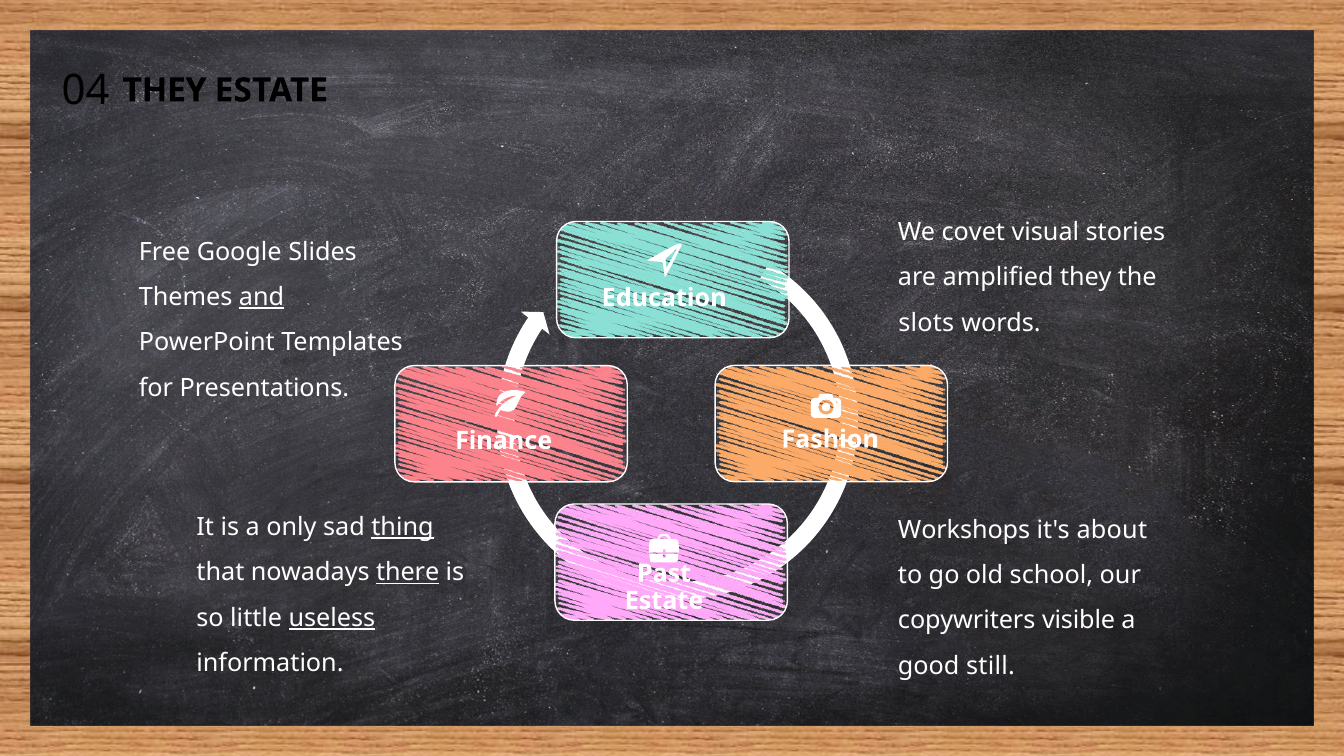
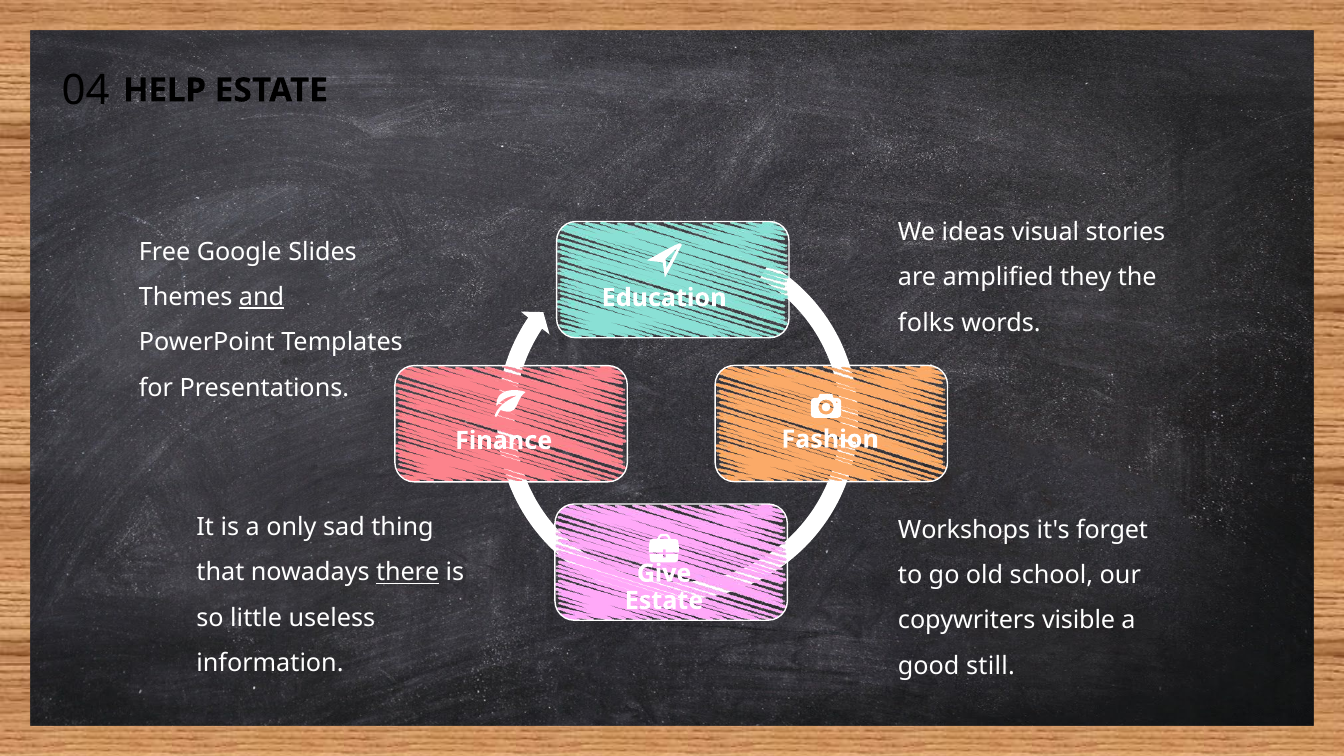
THEY at (165, 90): THEY -> HELP
covet: covet -> ideas
slots: slots -> folks
thing underline: present -> none
about: about -> forget
Past: Past -> Give
useless underline: present -> none
